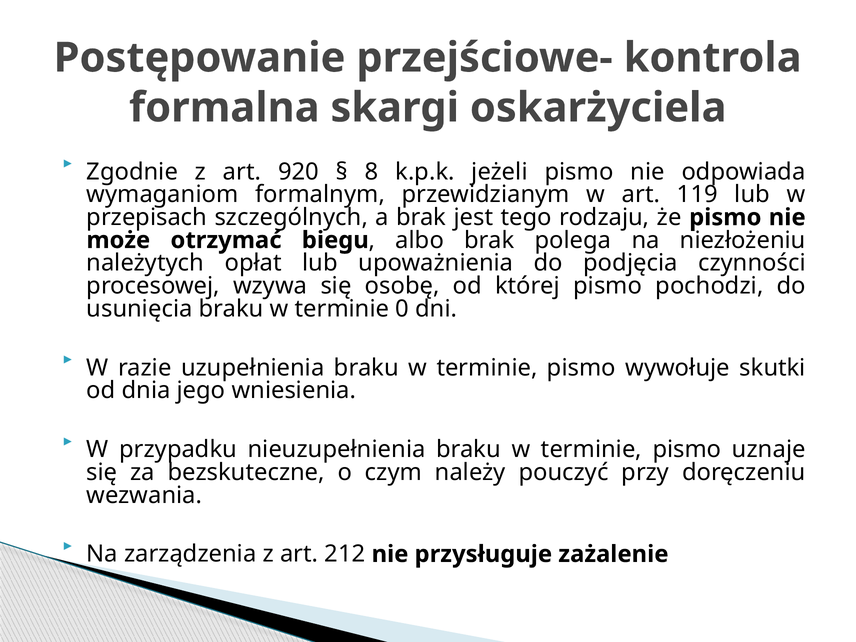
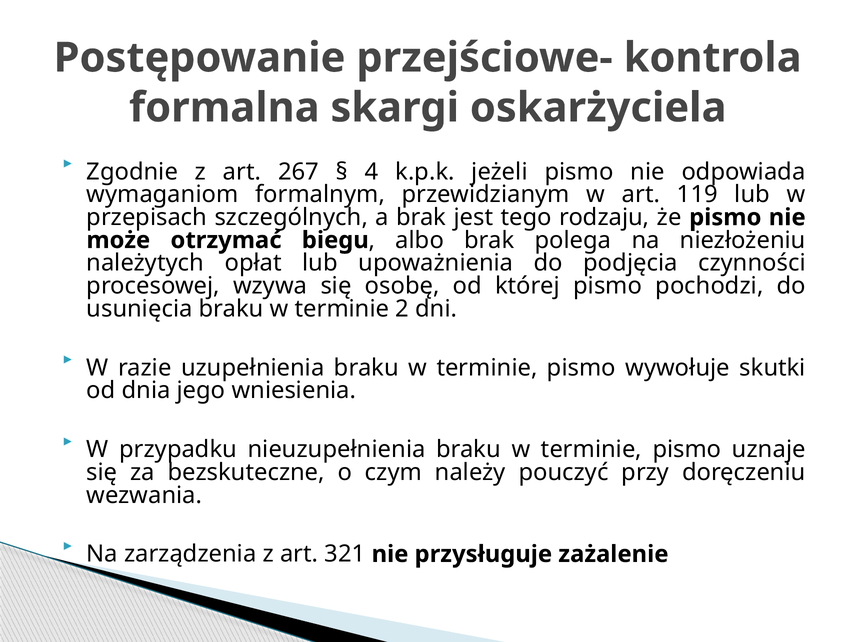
920: 920 -> 267
8: 8 -> 4
0: 0 -> 2
212: 212 -> 321
